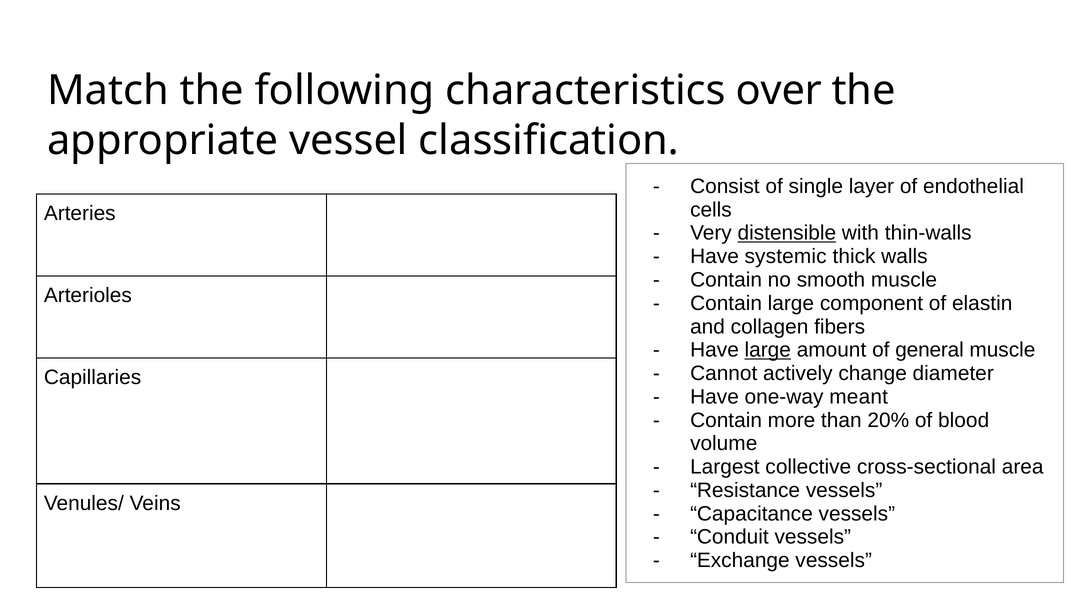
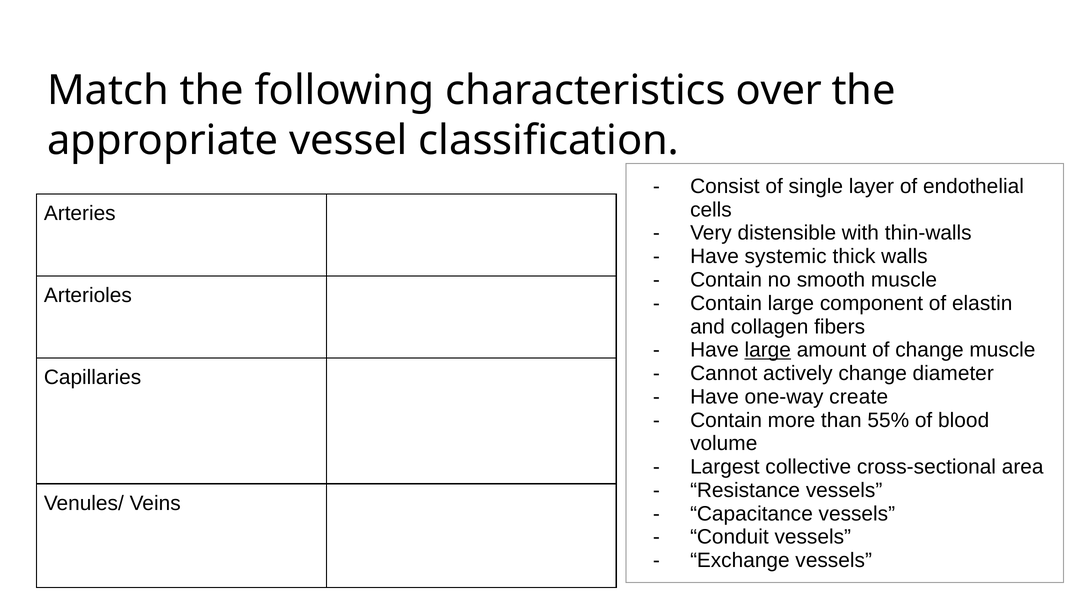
distensible underline: present -> none
of general: general -> change
meant: meant -> create
20%: 20% -> 55%
